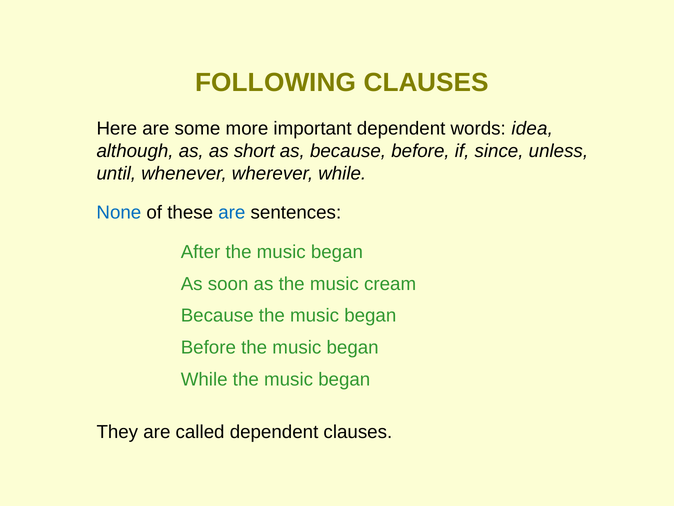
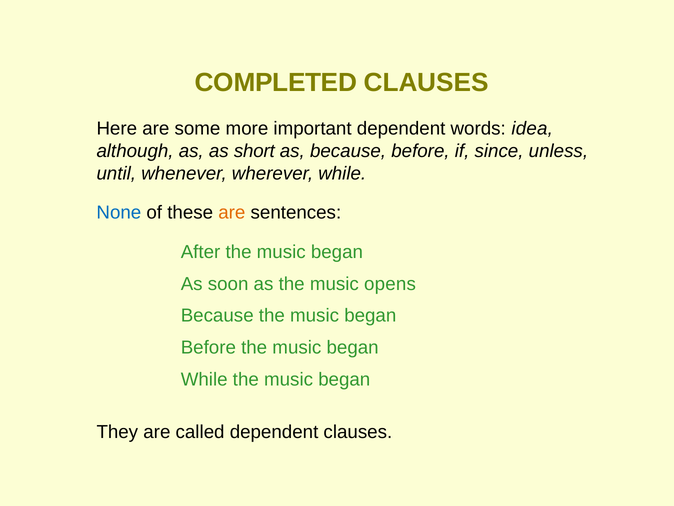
FOLLOWING: FOLLOWING -> COMPLETED
are at (232, 212) colour: blue -> orange
cream: cream -> opens
